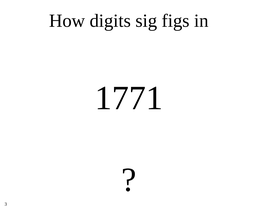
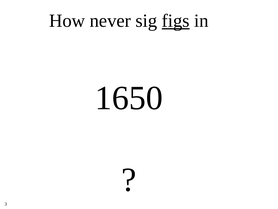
digits: digits -> never
figs underline: none -> present
1771: 1771 -> 1650
